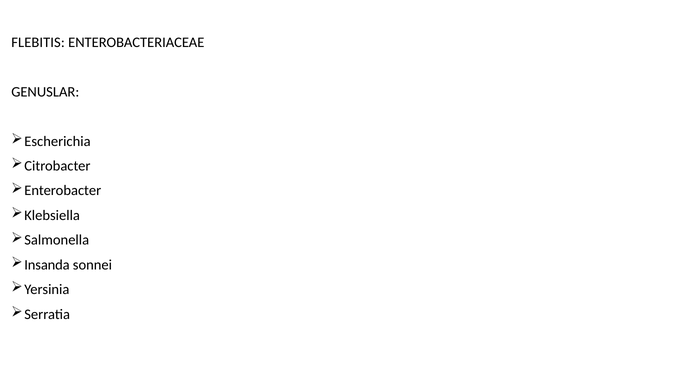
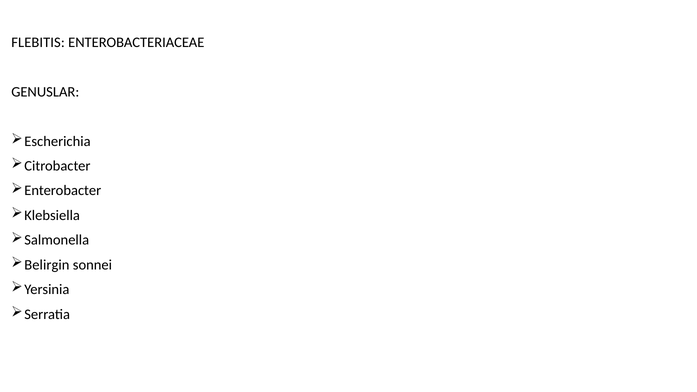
Insanda: Insanda -> Belirgin
